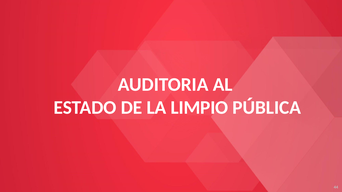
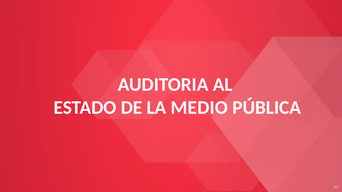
LIMPIO: LIMPIO -> MEDIO
